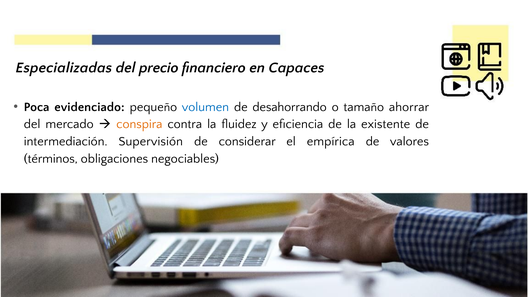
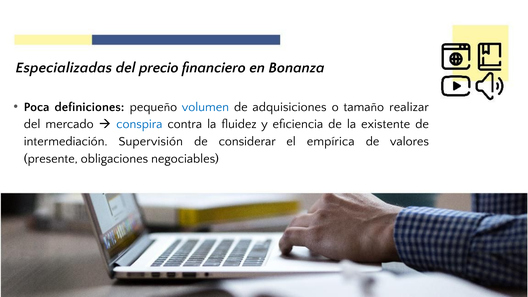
Capaces: Capaces -> Bonanza
evidenciado: evidenciado -> definiciones
desahorrando: desahorrando -> adquisiciones
ahorrar: ahorrar -> realizar
conspira colour: orange -> blue
términos: términos -> presente
